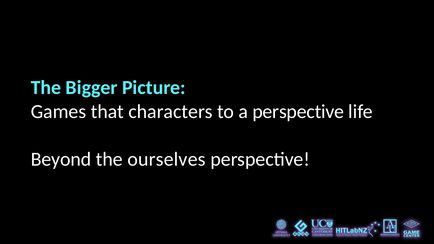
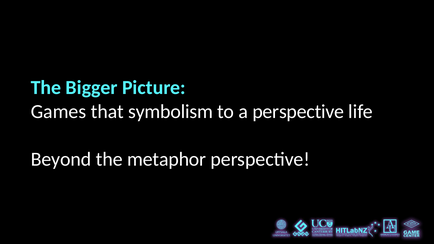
characters: characters -> symbolism
ourselves: ourselves -> metaphor
